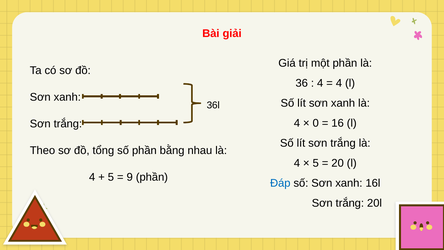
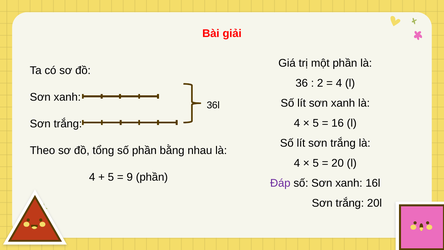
4 at (320, 83): 4 -> 2
0 at (316, 123): 0 -> 5
Đáp colour: blue -> purple
